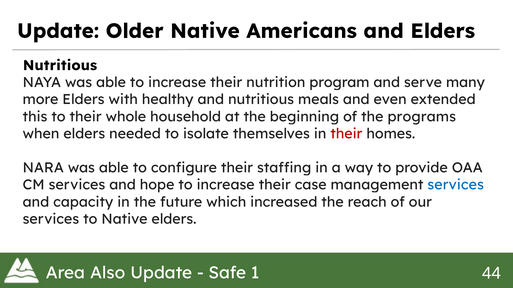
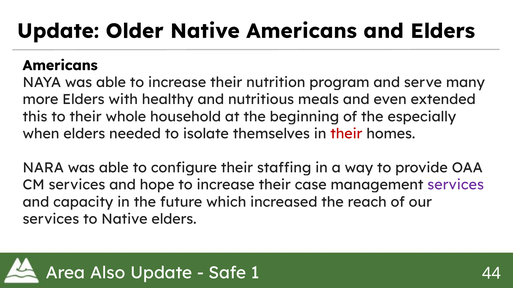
Nutritious at (60, 66): Nutritious -> Americans
programs: programs -> especially
services at (456, 185) colour: blue -> purple
